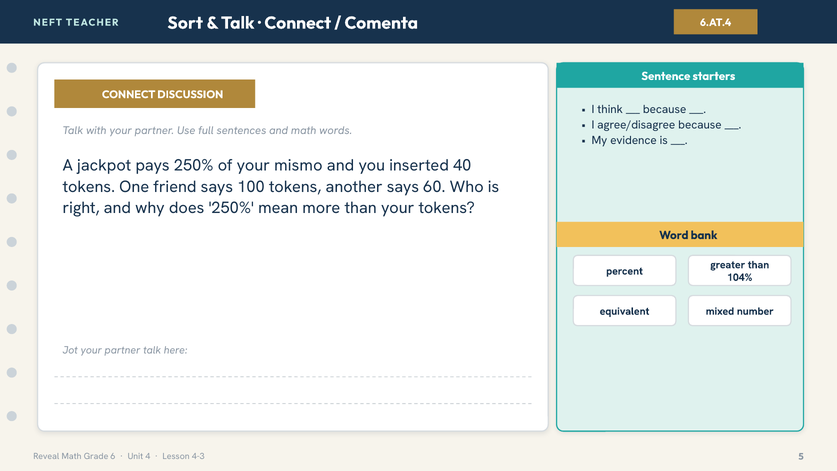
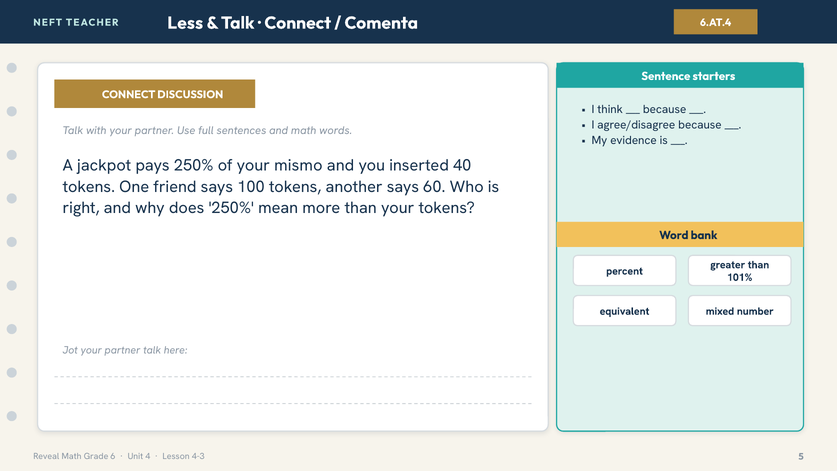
Sort: Sort -> Less
104%: 104% -> 101%
